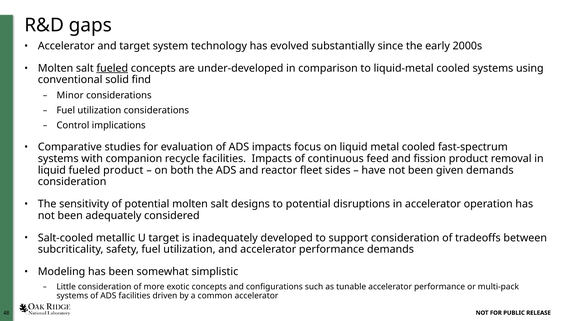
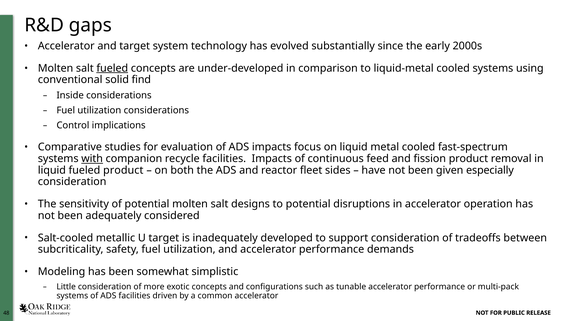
Minor: Minor -> Inside
with underline: none -> present
given demands: demands -> especially
